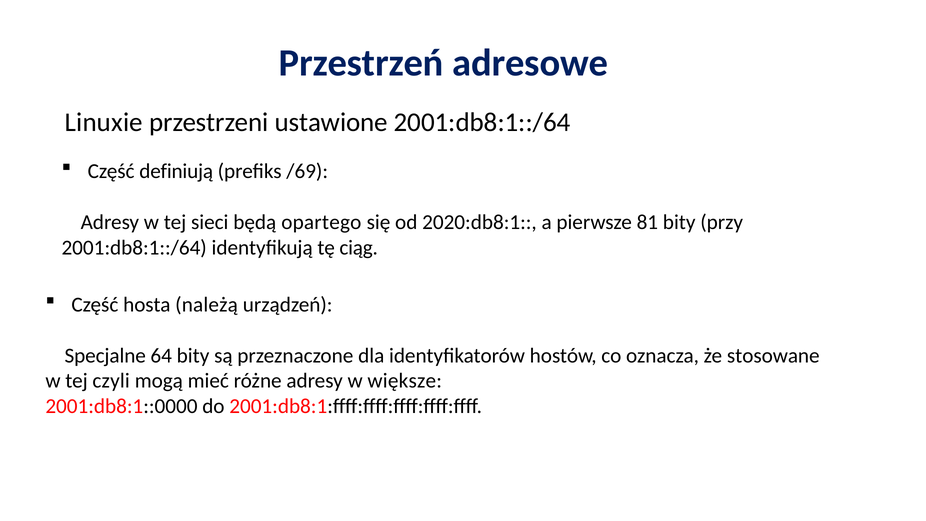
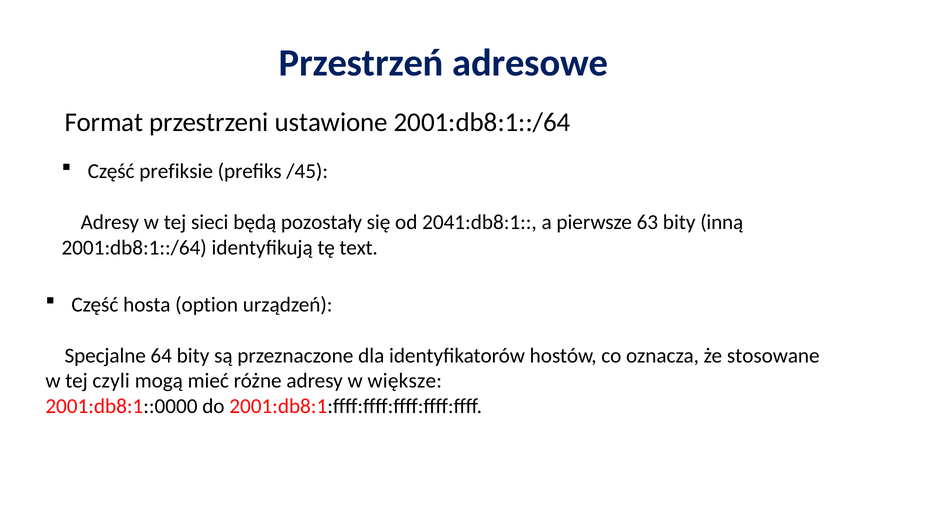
Linuxie: Linuxie -> Format
definiują: definiują -> prefiksie
/69: /69 -> /45
opartego: opartego -> pozostały
2020:db8:1: 2020:db8:1 -> 2041:db8:1
81: 81 -> 63
przy: przy -> inną
ciąg: ciąg -> text
należą: należą -> option
